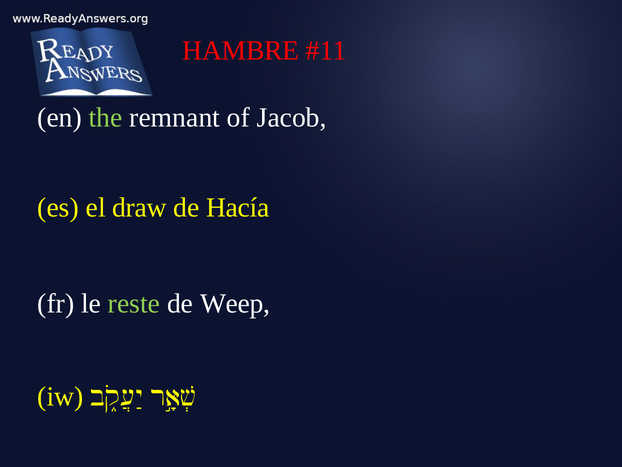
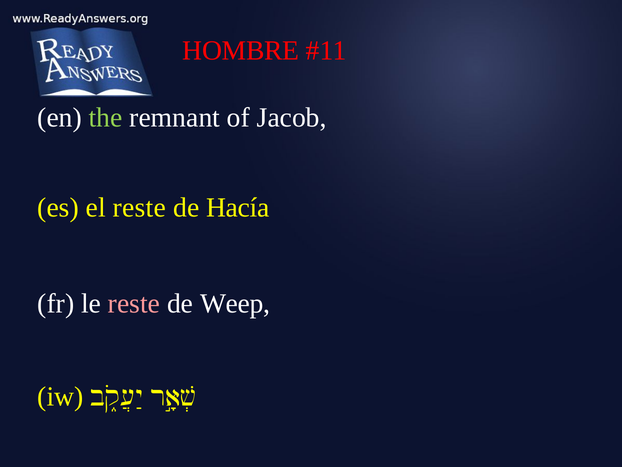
HAMBRE: HAMBRE -> HOMBRE
el draw: draw -> reste
reste at (134, 303) colour: light green -> pink
